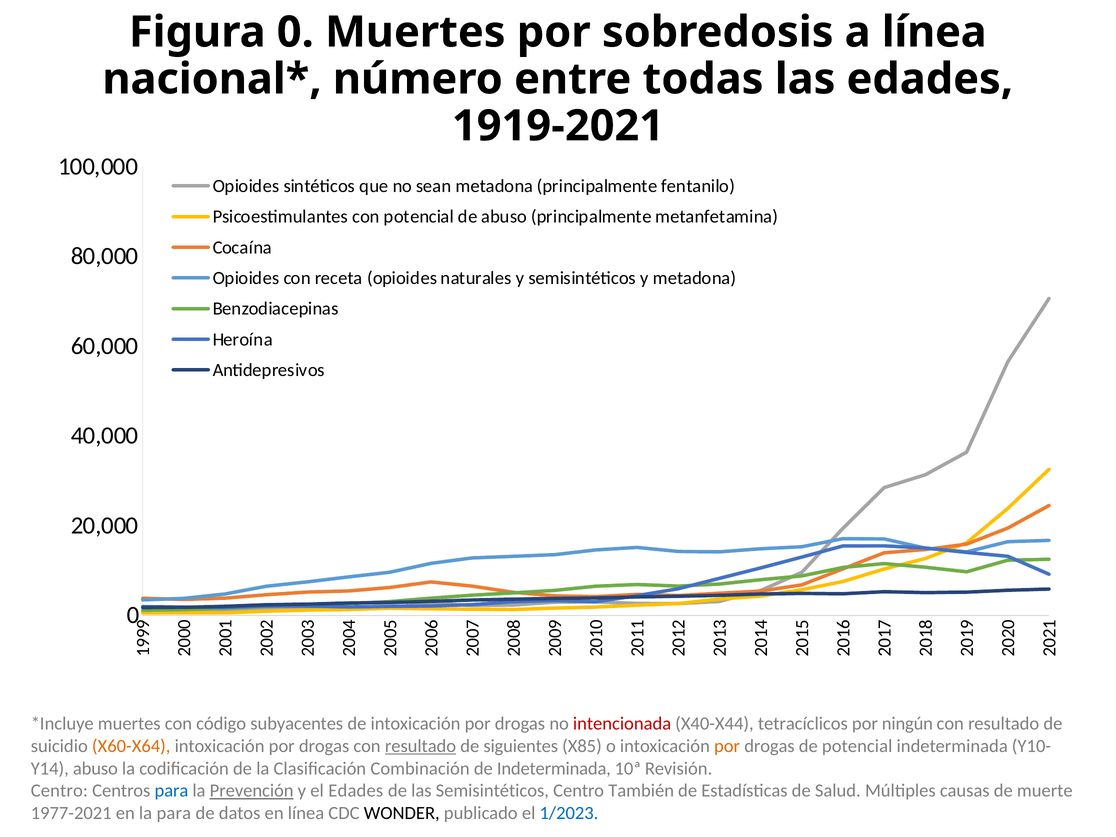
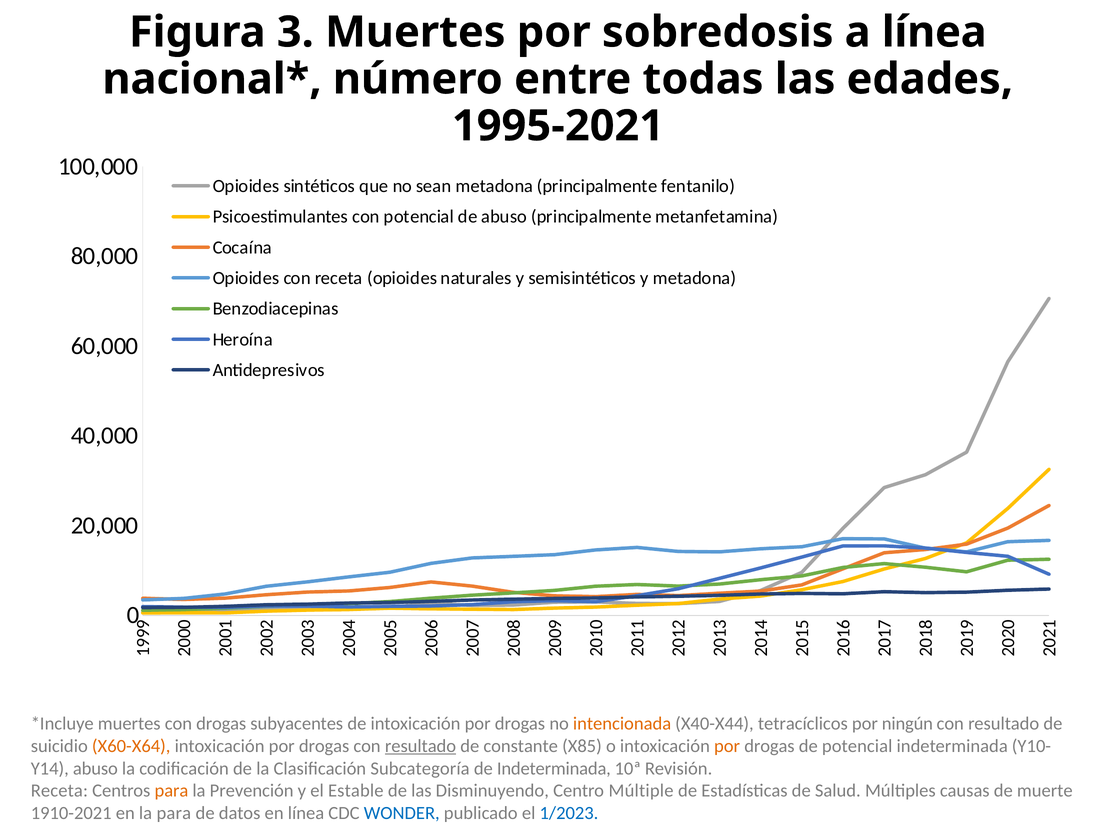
Figura 0: 0 -> 3
1919-2021: 1919-2021 -> 1995-2021
con código: código -> drogas
intencionada colour: red -> orange
siguientes: siguientes -> constante
Combinación: Combinación -> Subcategoría
Centro at (59, 791): Centro -> Receta
para at (171, 791) colour: blue -> orange
Prevención underline: present -> none
el Edades: Edades -> Estable
las Semisintéticos: Semisintéticos -> Disminuyendo
También: También -> Múltiple
1977-2021: 1977-2021 -> 1910-2021
WONDER colour: black -> blue
